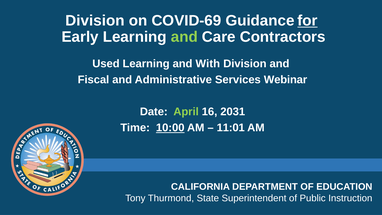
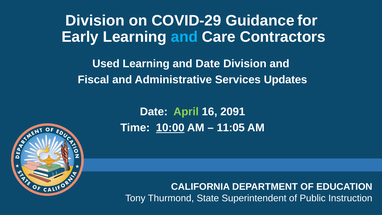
COVID-69: COVID-69 -> COVID-29
for underline: present -> none
and at (184, 37) colour: light green -> light blue
and With: With -> Date
Webinar: Webinar -> Updates
2031: 2031 -> 2091
11:01: 11:01 -> 11:05
